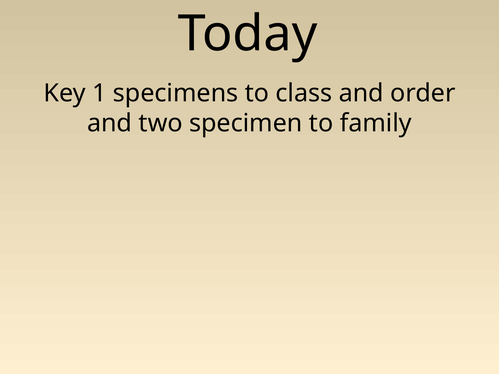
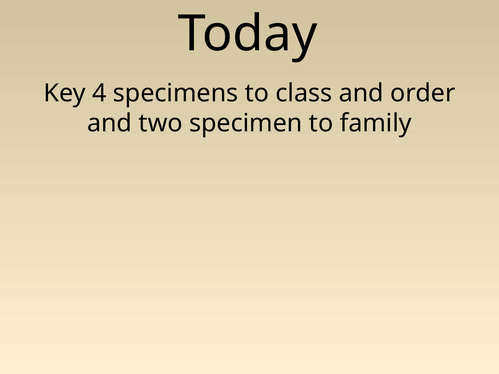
1: 1 -> 4
